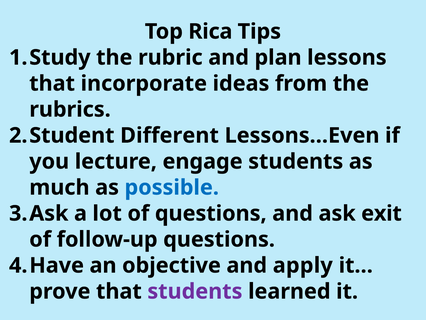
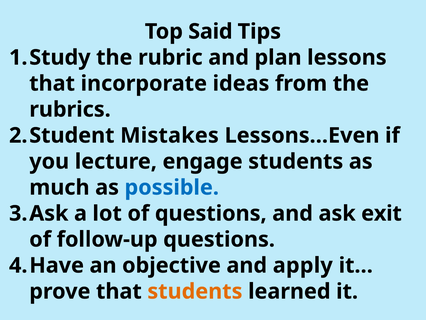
Rica: Rica -> Said
Different: Different -> Mistakes
students at (195, 291) colour: purple -> orange
